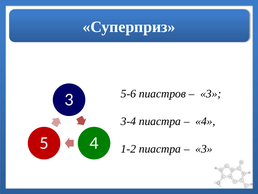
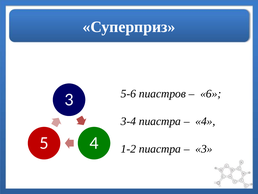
3 at (211, 94): 3 -> 6
